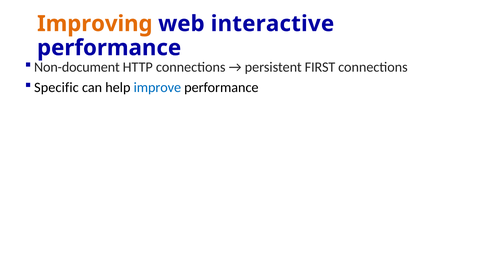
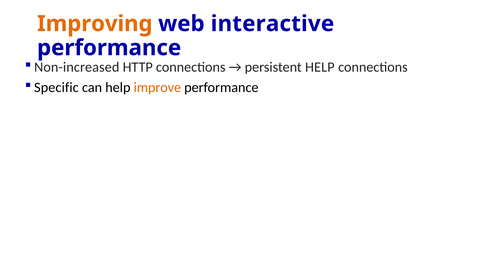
Non-document: Non-document -> Non-increased
persistent FIRST: FIRST -> HELP
improve colour: blue -> orange
